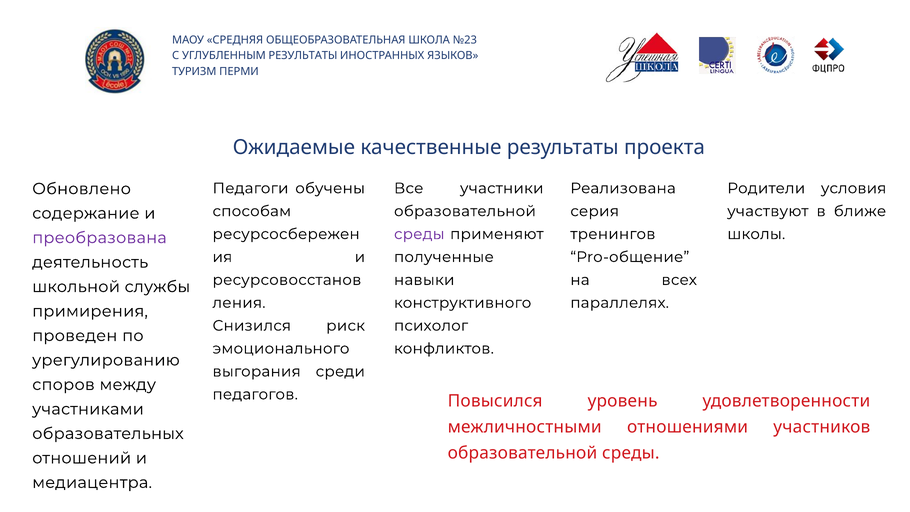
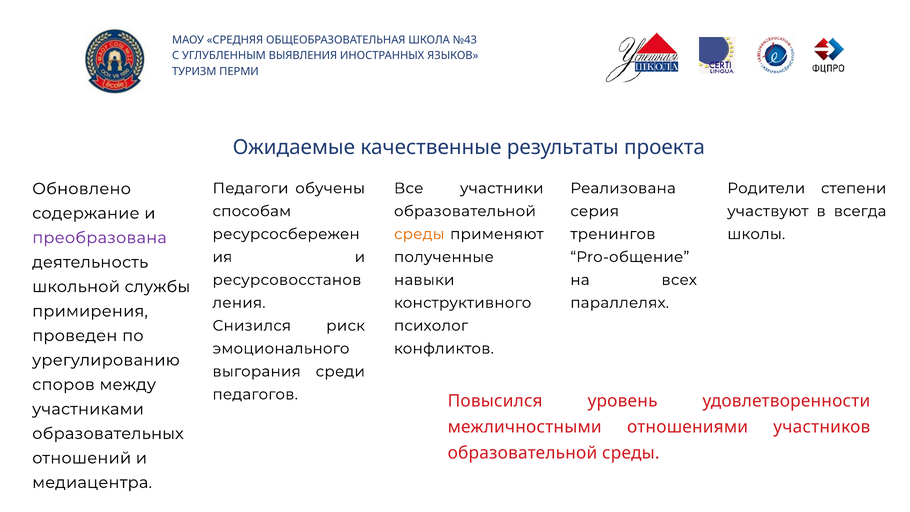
№23: №23 -> №43
УГЛУБЛЕННЫМ РЕЗУЛЬТАТЫ: РЕЗУЛЬТАТЫ -> ВЫЯВЛЕНИЯ
условия: условия -> степени
ближе: ближе -> всегда
среды at (419, 234) colour: purple -> orange
